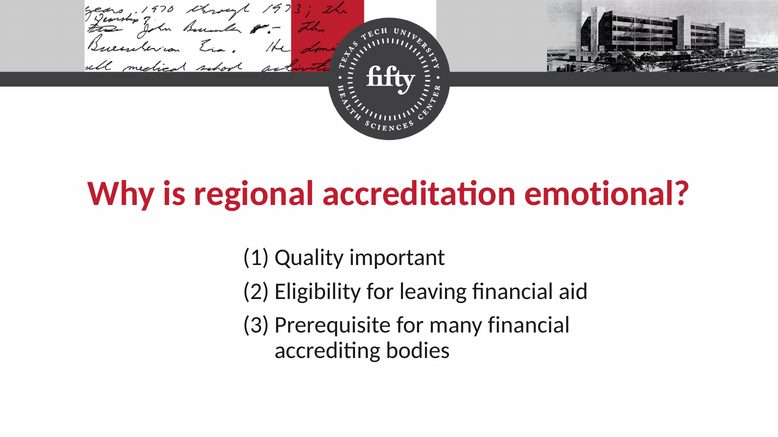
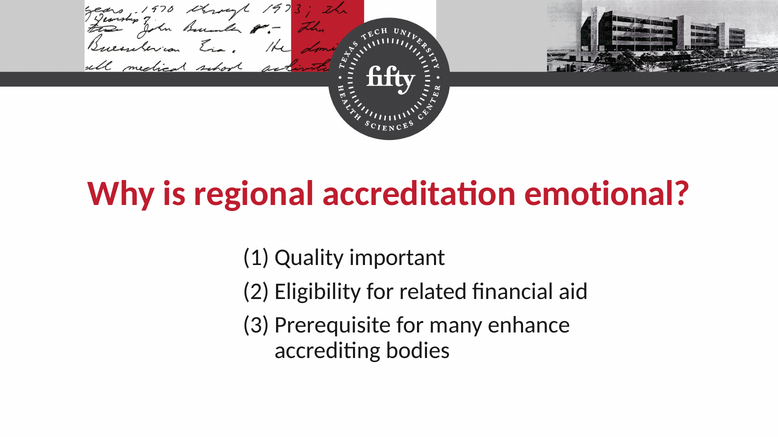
leaving: leaving -> related
many financial: financial -> enhance
